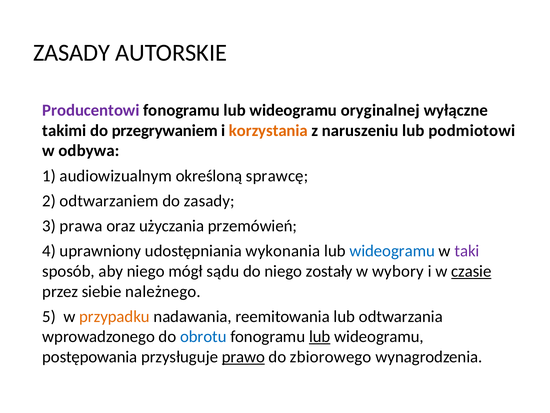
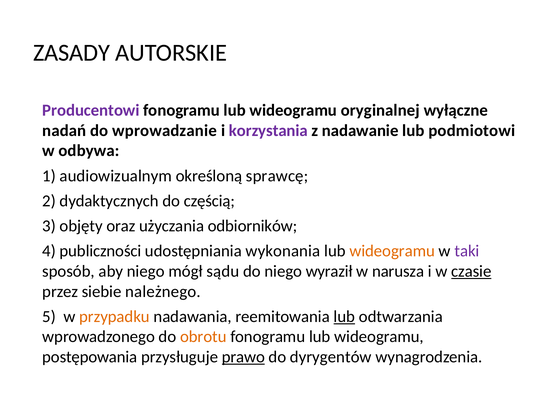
takimi: takimi -> nadań
przegrywaniem: przegrywaniem -> wprowadzanie
korzystania colour: orange -> purple
naruszeniu: naruszeniu -> nadawanie
odtwarzaniem: odtwarzaniem -> dydaktycznych
do zasady: zasady -> częścią
prawa: prawa -> objęty
przemówień: przemówień -> odbiorników
uprawniony: uprawniony -> publiczności
wideogramu at (392, 251) colour: blue -> orange
zostały: zostały -> wyraził
wybory: wybory -> narusza
lub at (344, 316) underline: none -> present
obrotu colour: blue -> orange
lub at (320, 336) underline: present -> none
zbiorowego: zbiorowego -> dyrygentów
